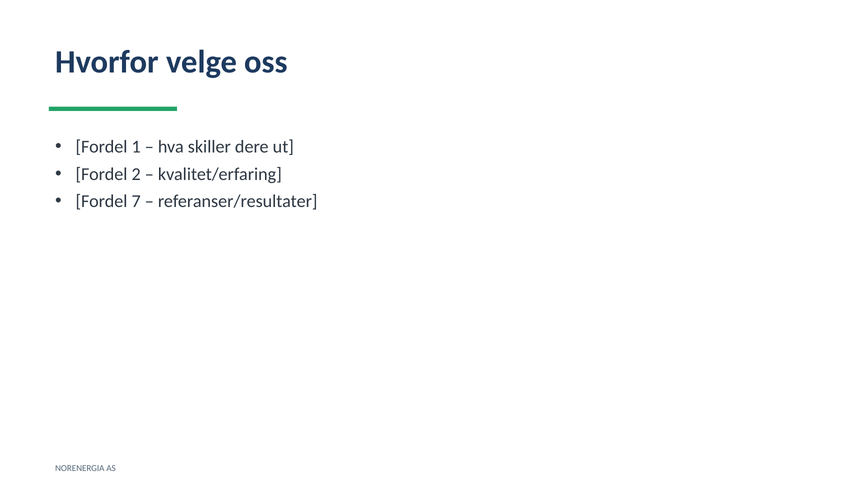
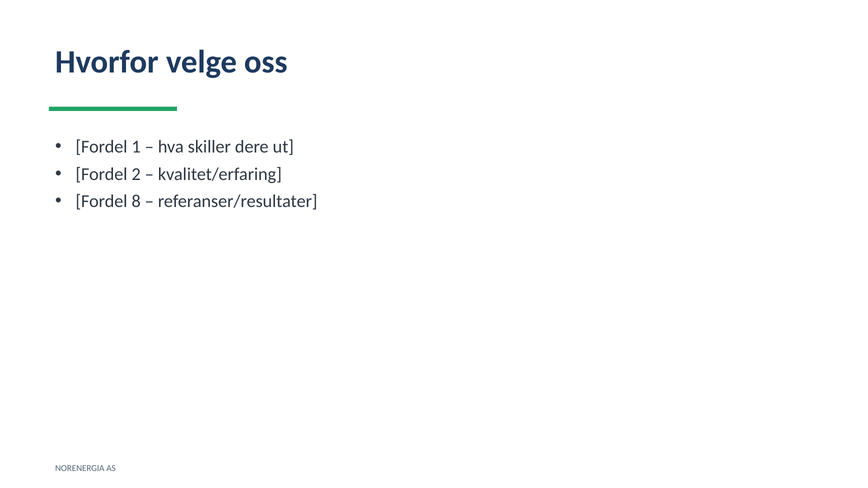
7: 7 -> 8
